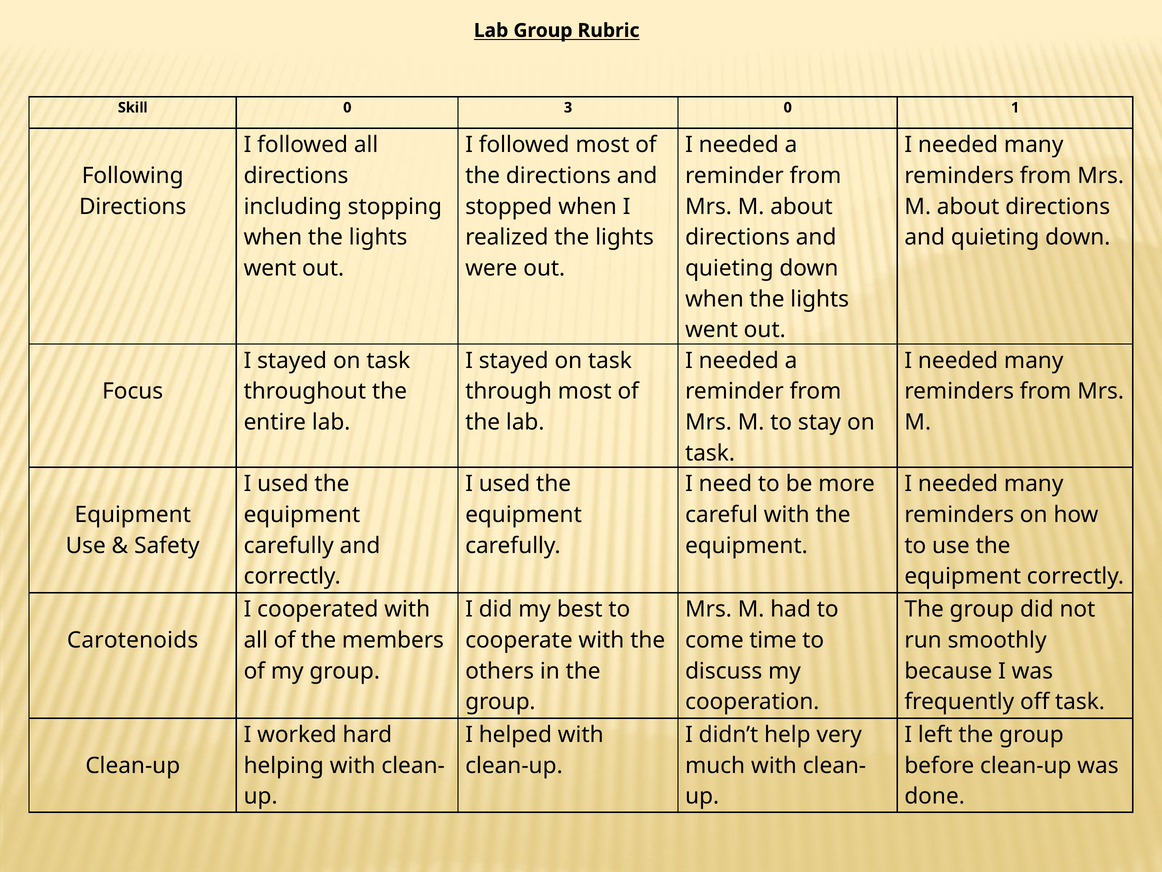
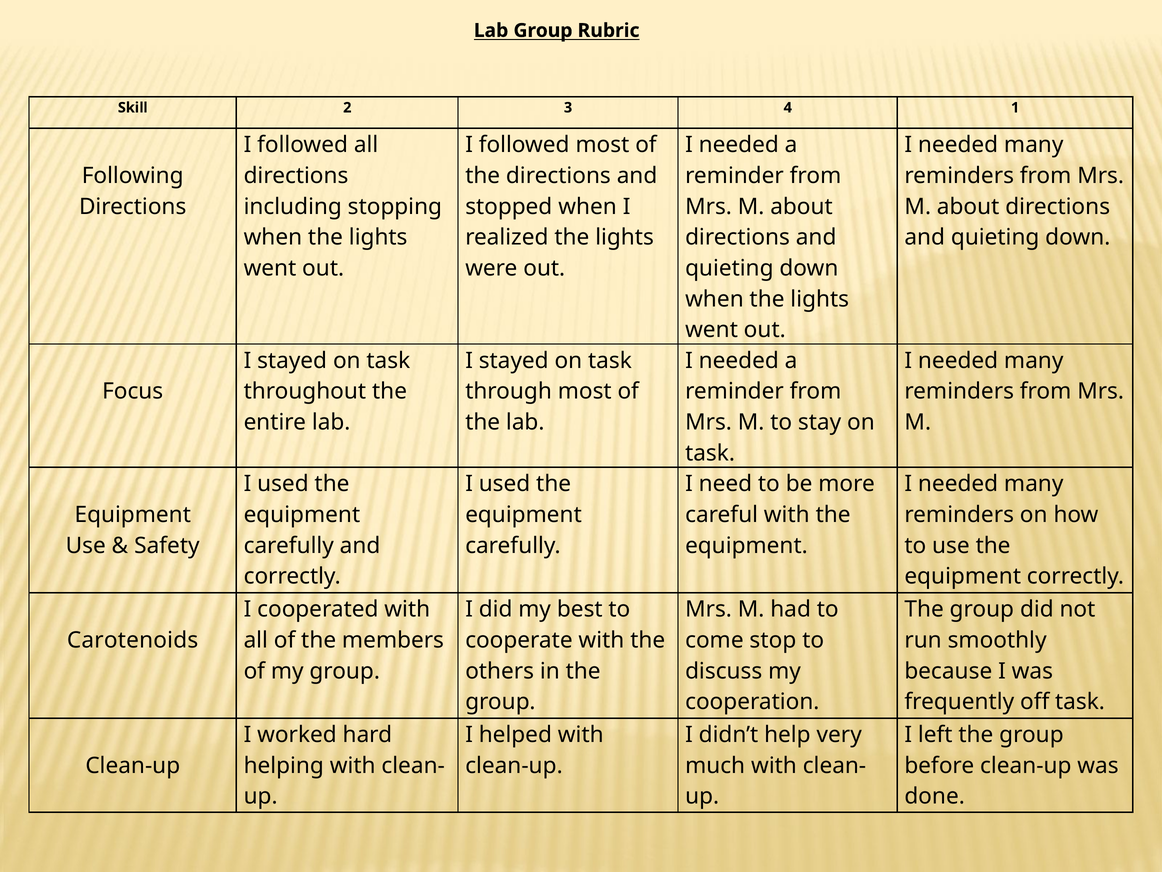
Skill 0: 0 -> 2
3 0: 0 -> 4
time: time -> stop
